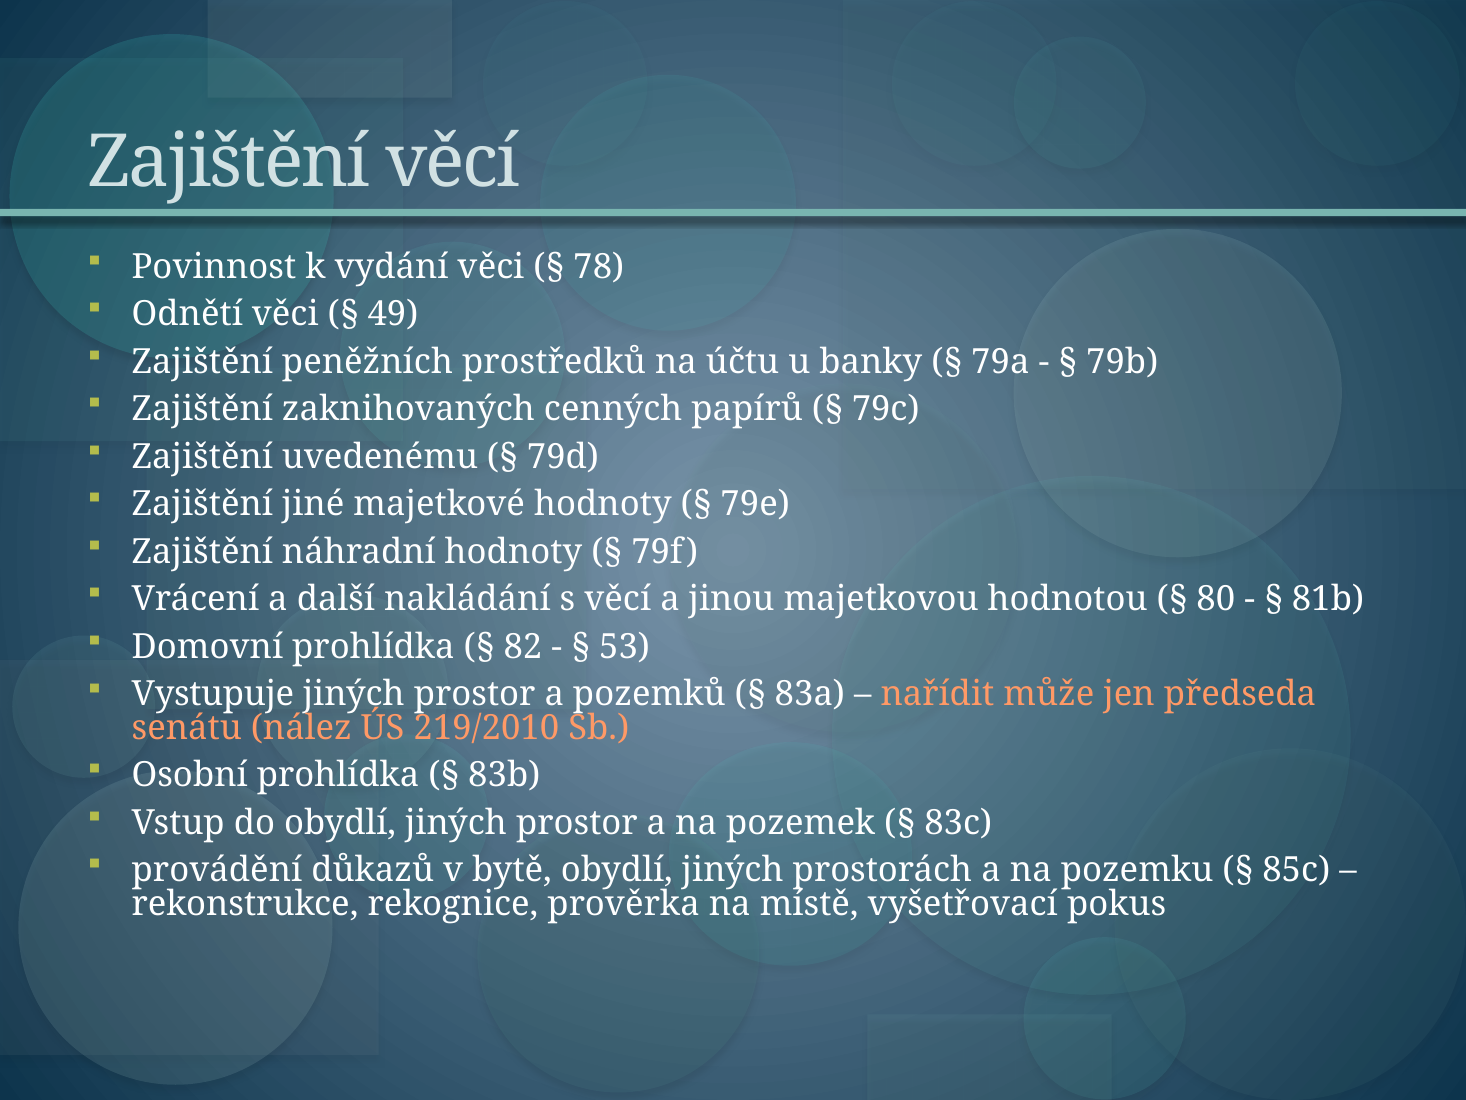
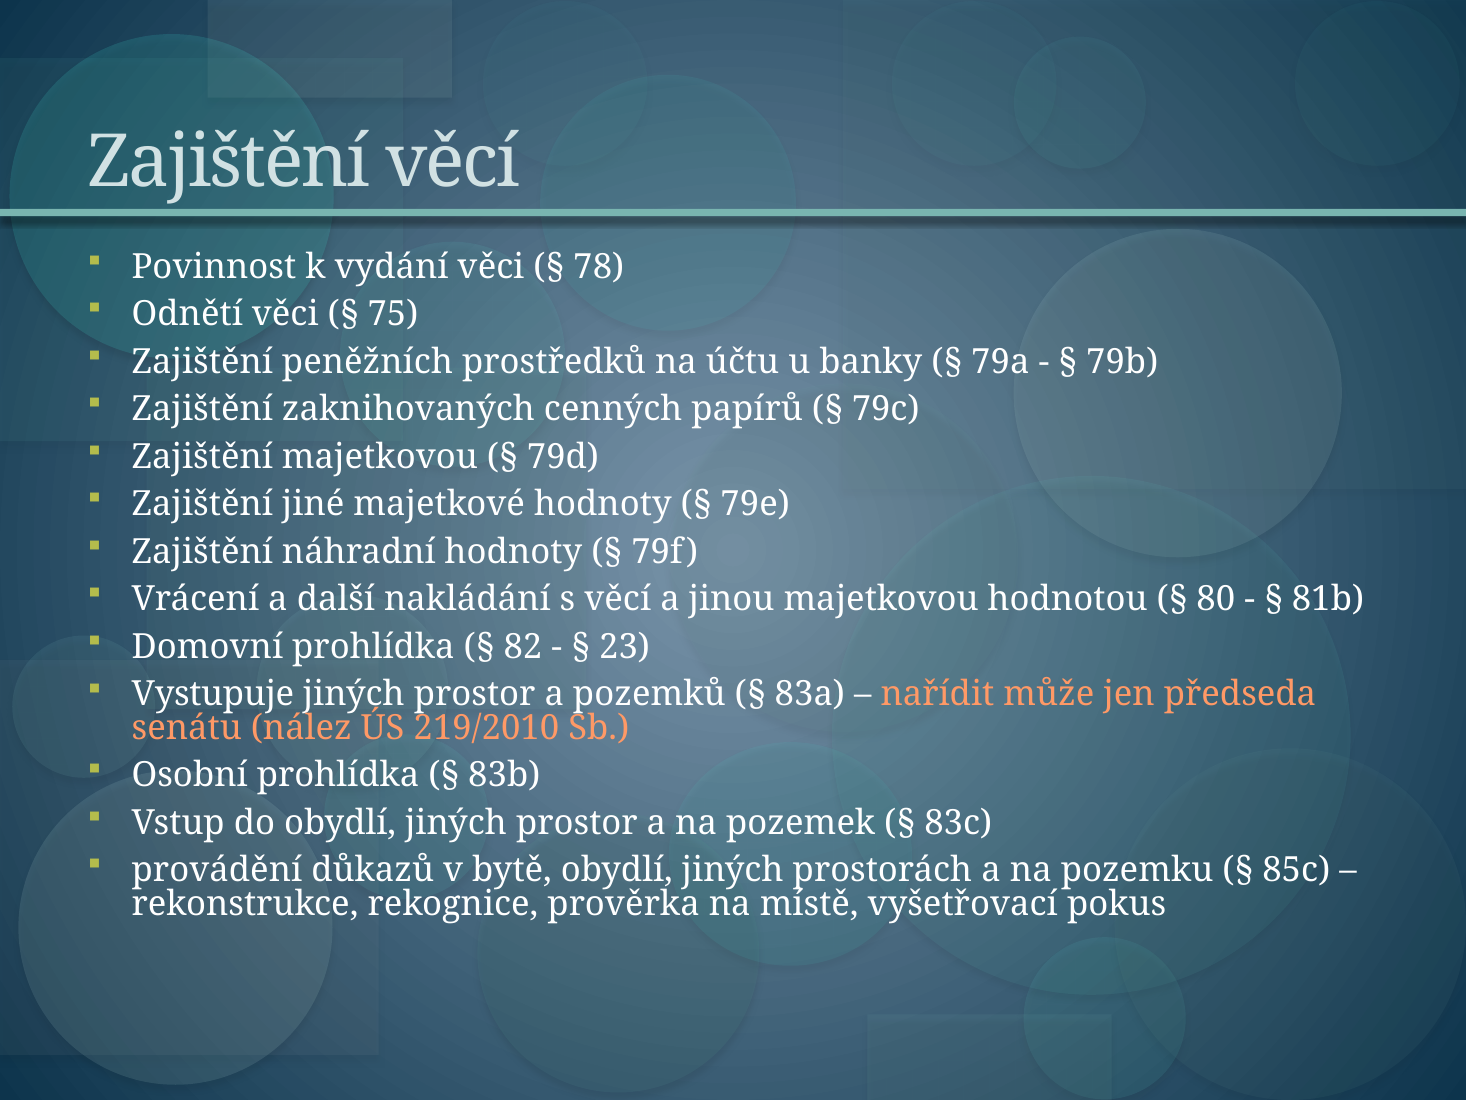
49: 49 -> 75
Zajištění uvedenému: uvedenému -> majetkovou
53: 53 -> 23
